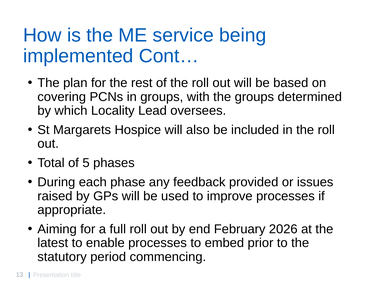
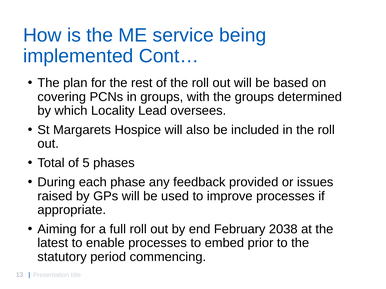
2026: 2026 -> 2038
